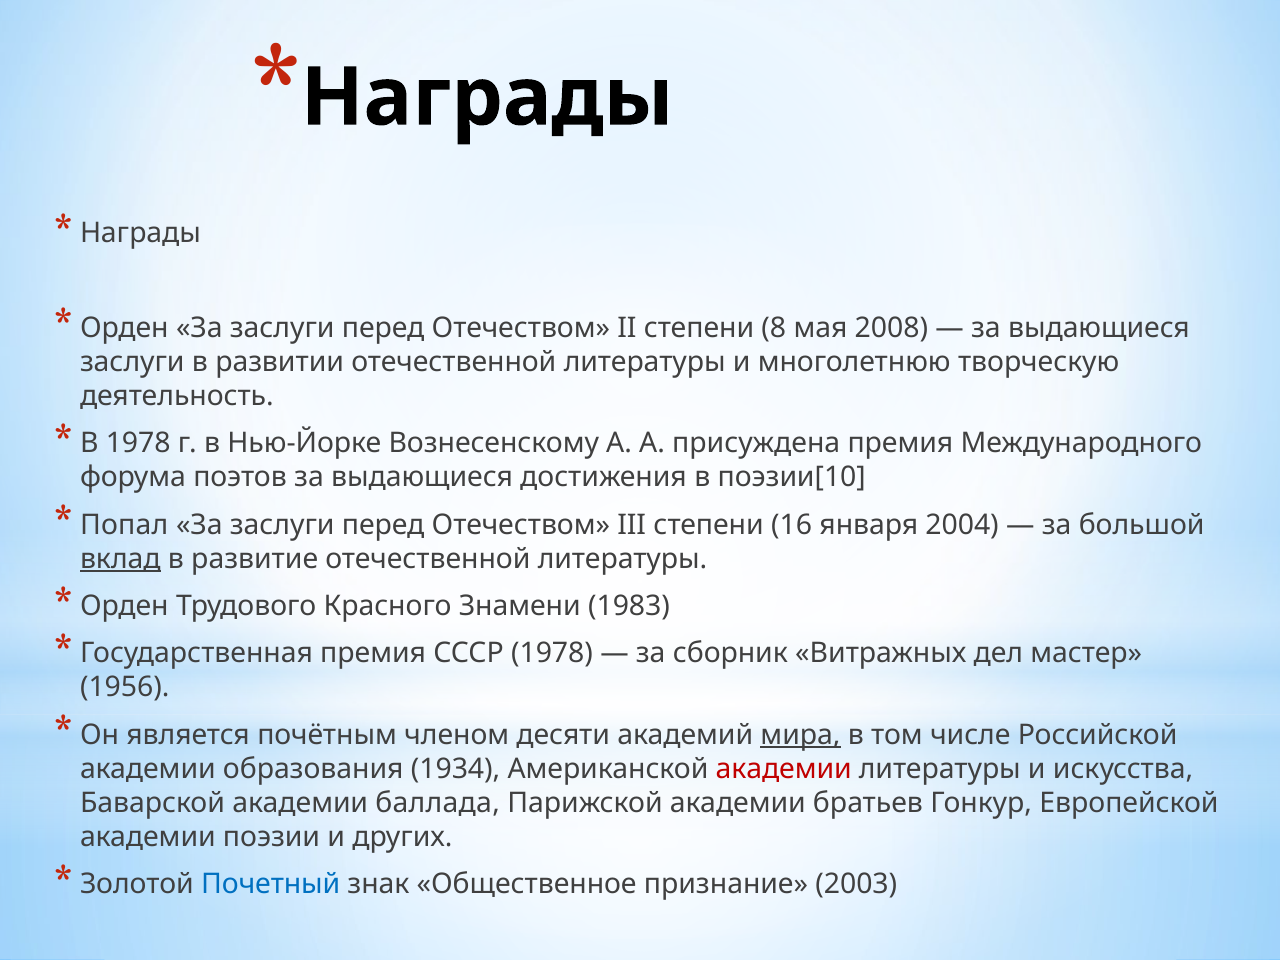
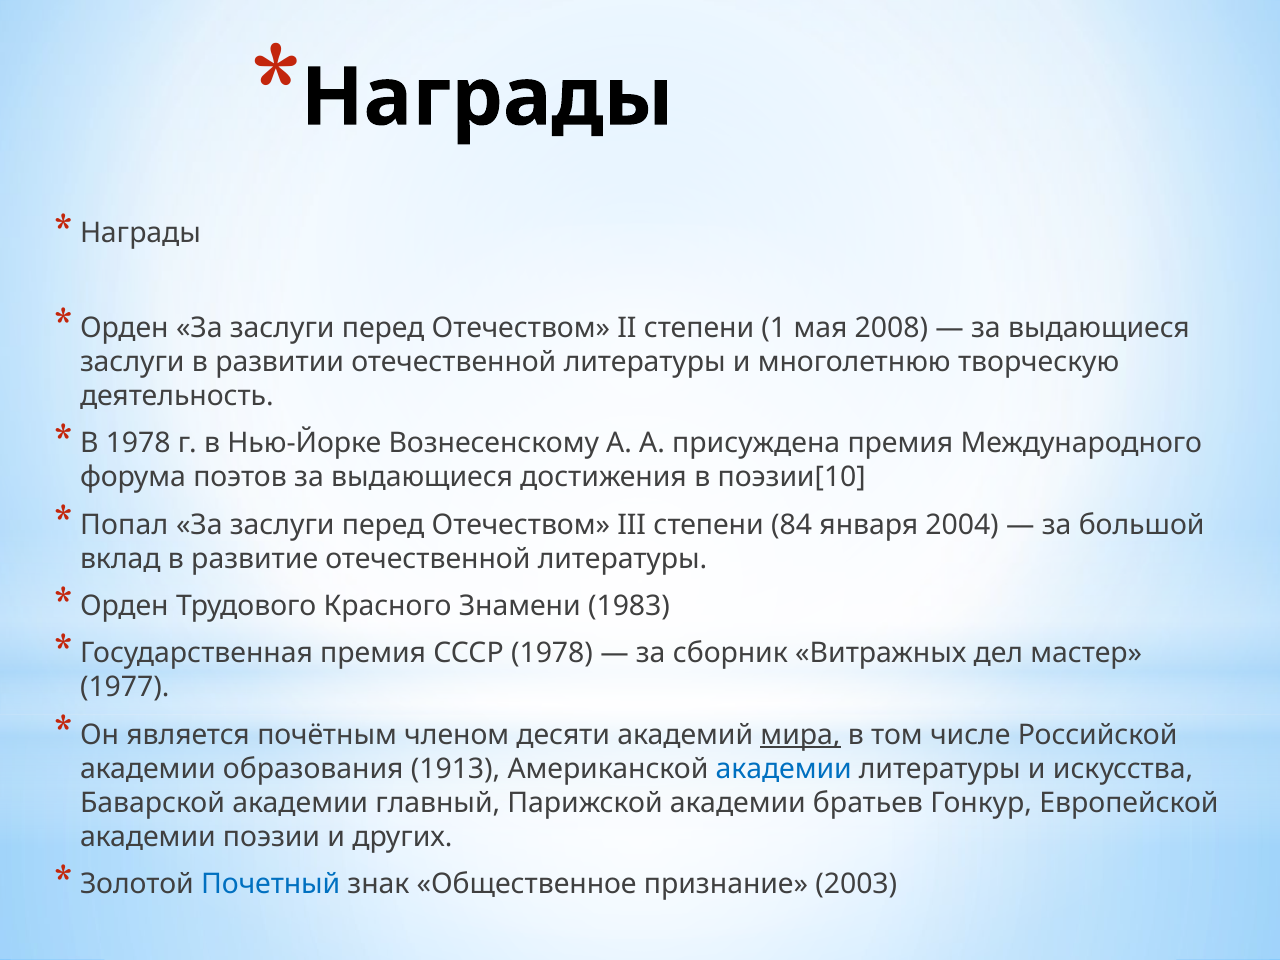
8: 8 -> 1
16: 16 -> 84
вклад underline: present -> none
1956: 1956 -> 1977
1934: 1934 -> 1913
академии at (784, 769) colour: red -> blue
баллада: баллада -> главный
